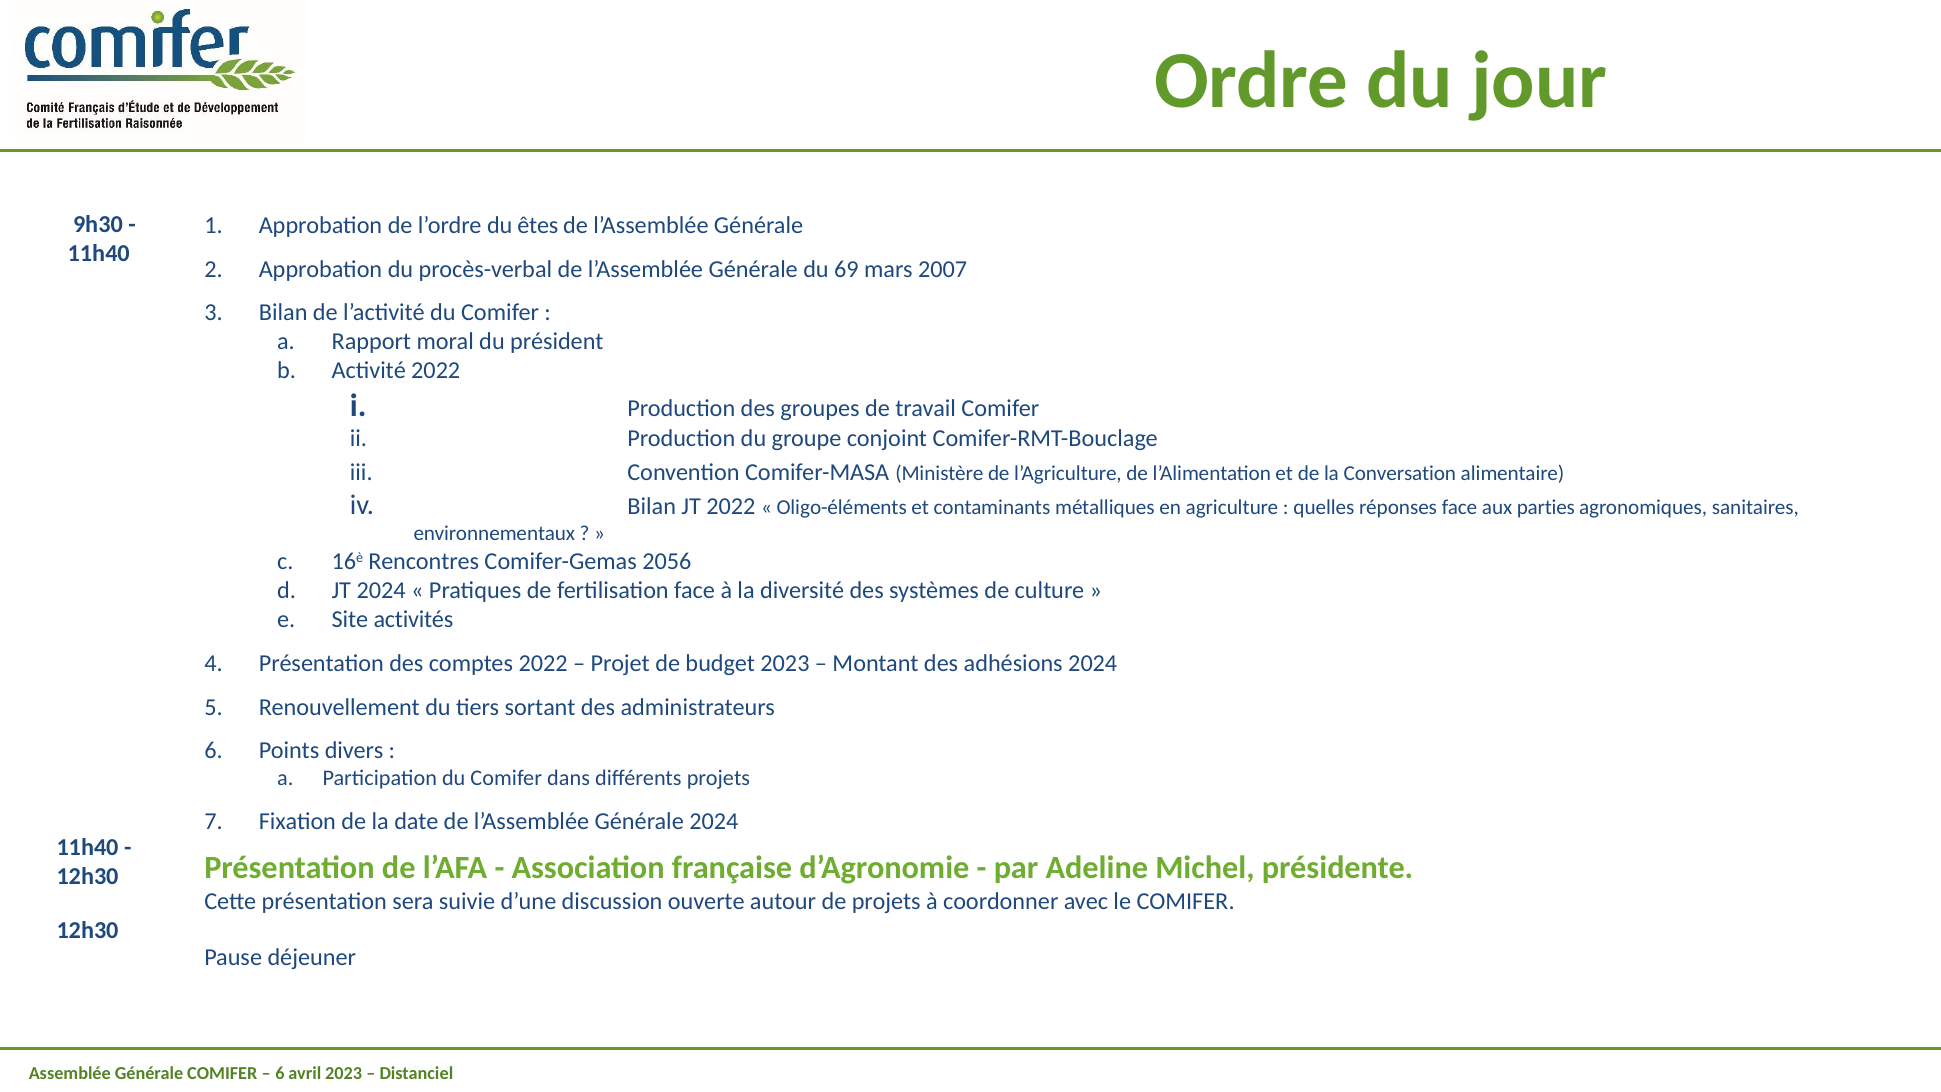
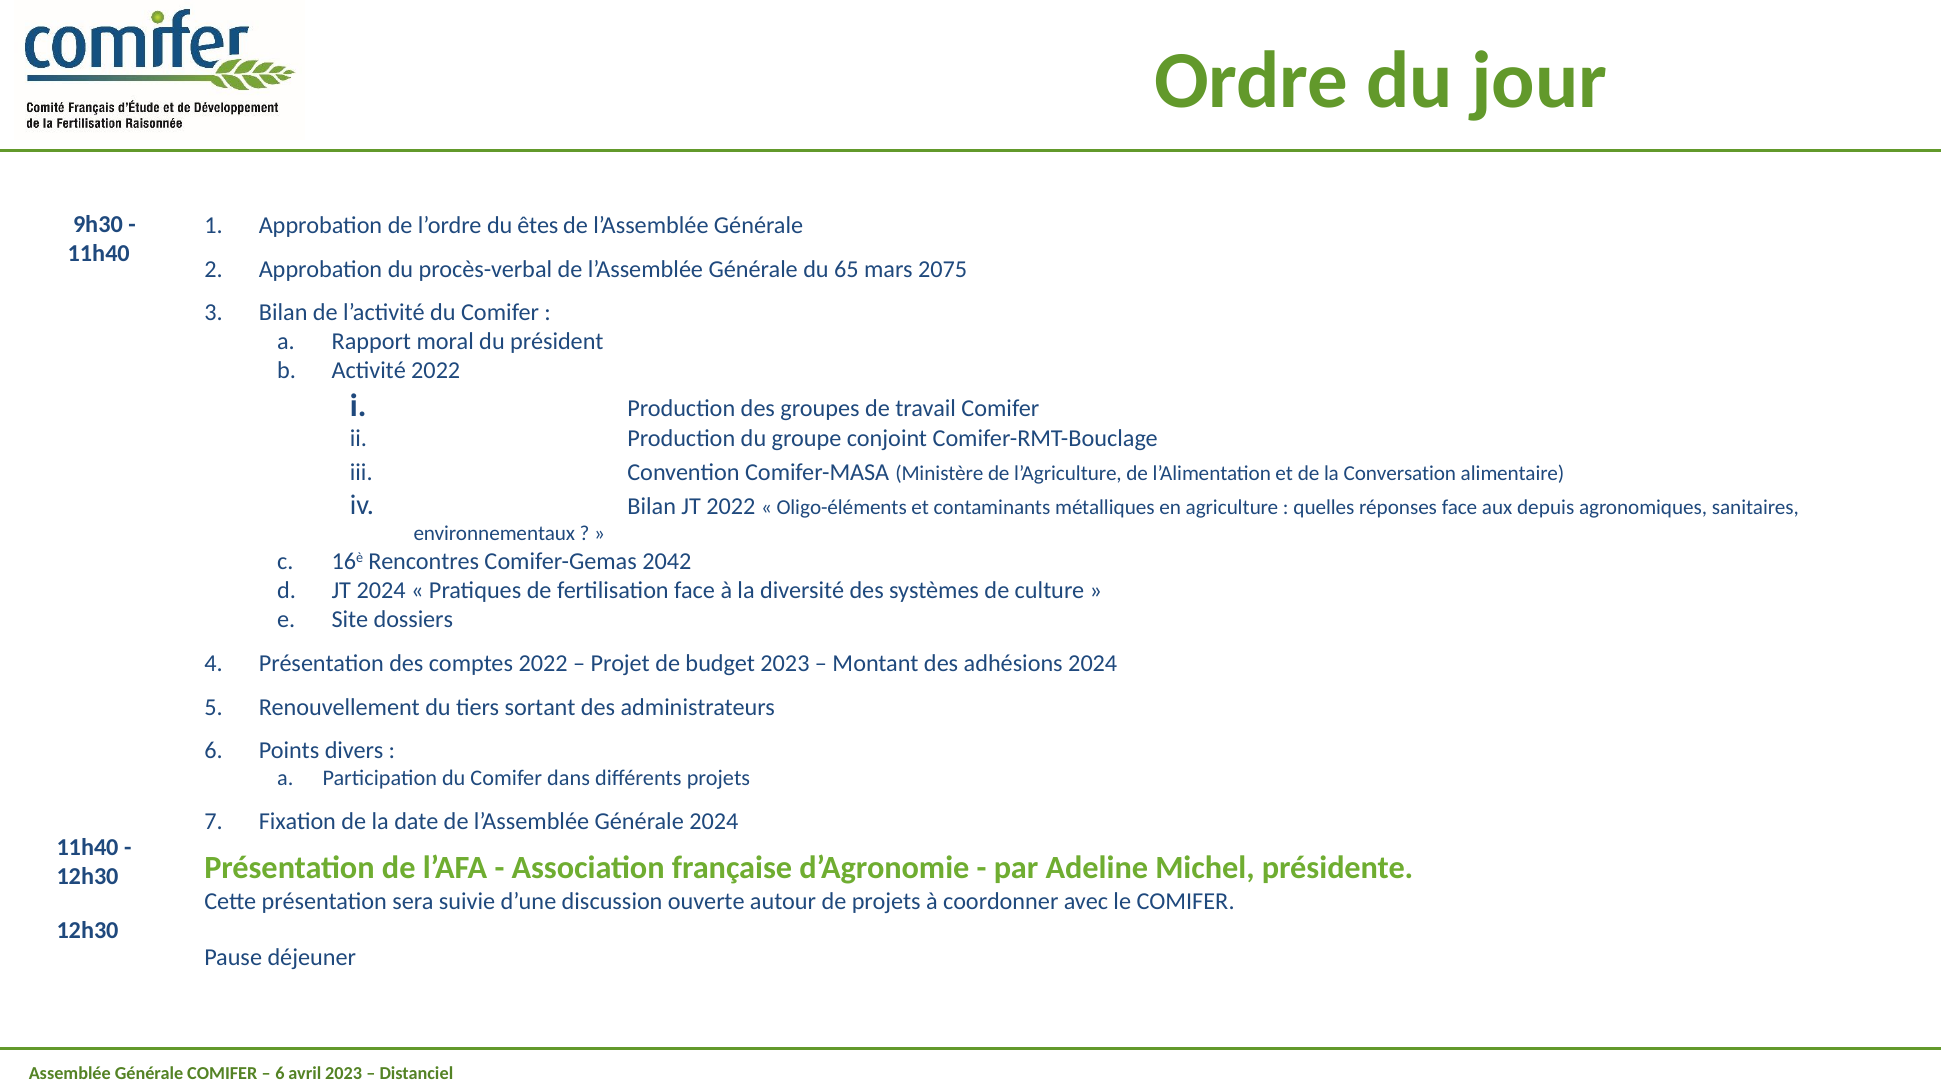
69: 69 -> 65
2007: 2007 -> 2075
parties: parties -> depuis
2056: 2056 -> 2042
activités: activités -> dossiers
